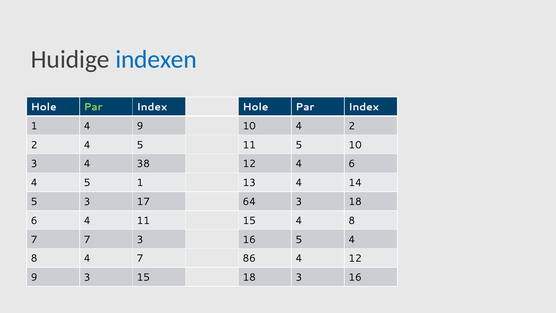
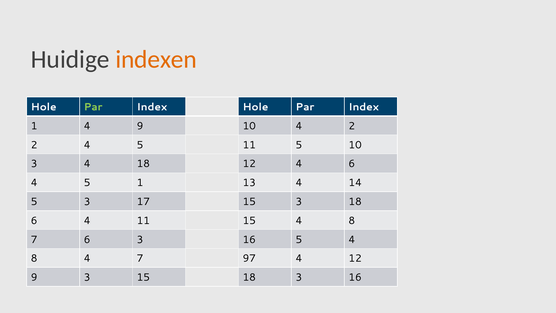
indexen colour: blue -> orange
4 38: 38 -> 18
17 64: 64 -> 15
7 7: 7 -> 6
86: 86 -> 97
